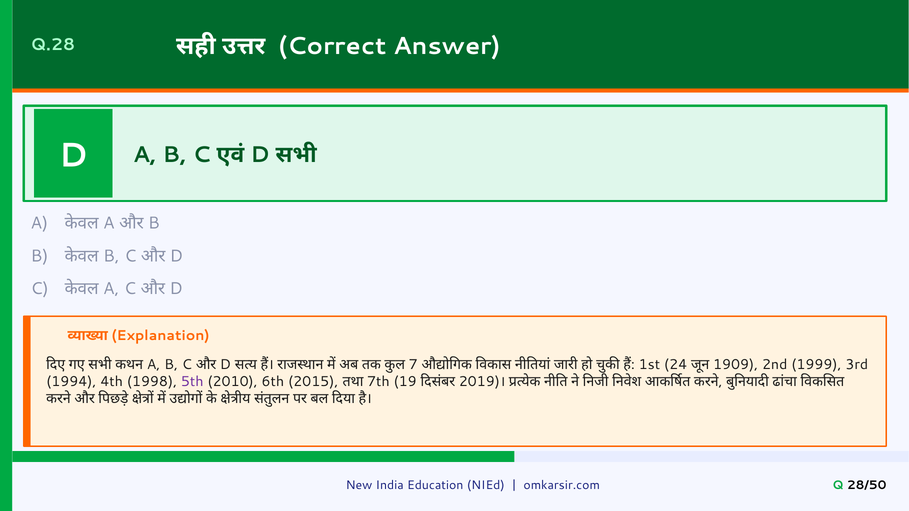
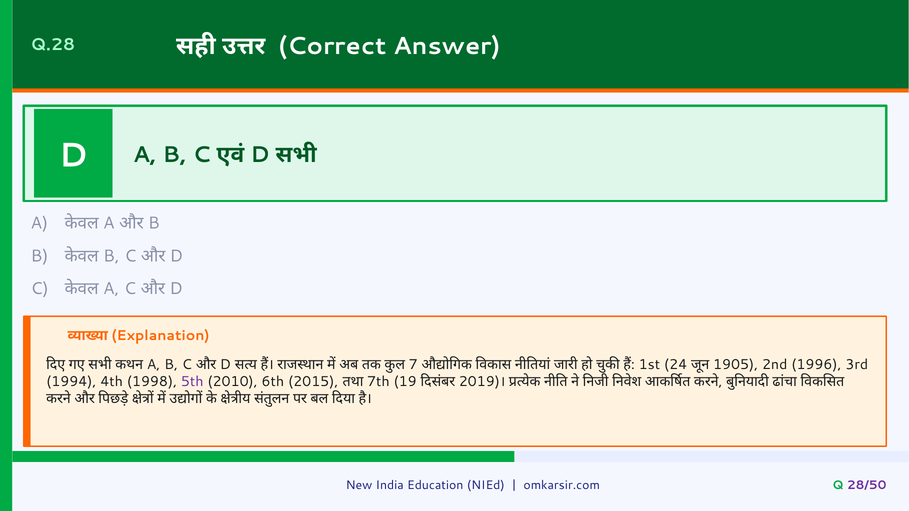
1909: 1909 -> 1905
1999: 1999 -> 1996
28/50 colour: black -> purple
